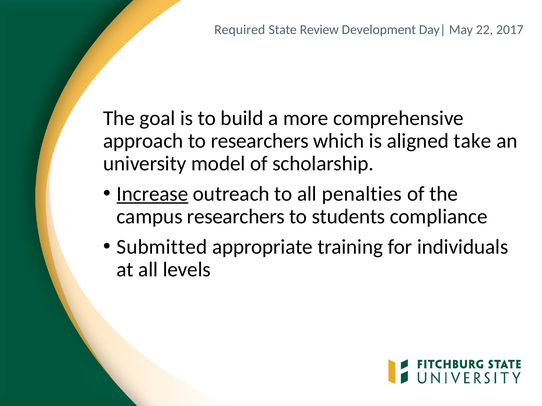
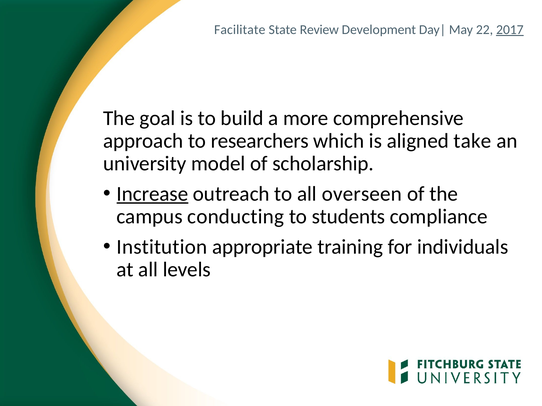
Required: Required -> Facilitate
2017 underline: none -> present
penalties: penalties -> overseen
campus researchers: researchers -> conducting
Submitted: Submitted -> Institution
